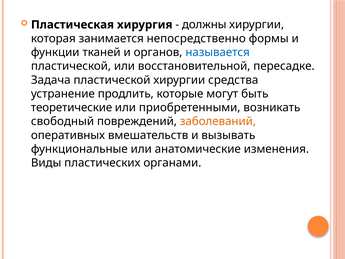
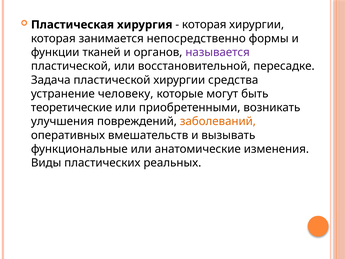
должны at (204, 25): должны -> которая
называется colour: blue -> purple
продлить: продлить -> человеку
свободный: свободный -> улучшения
органами: органами -> реальных
